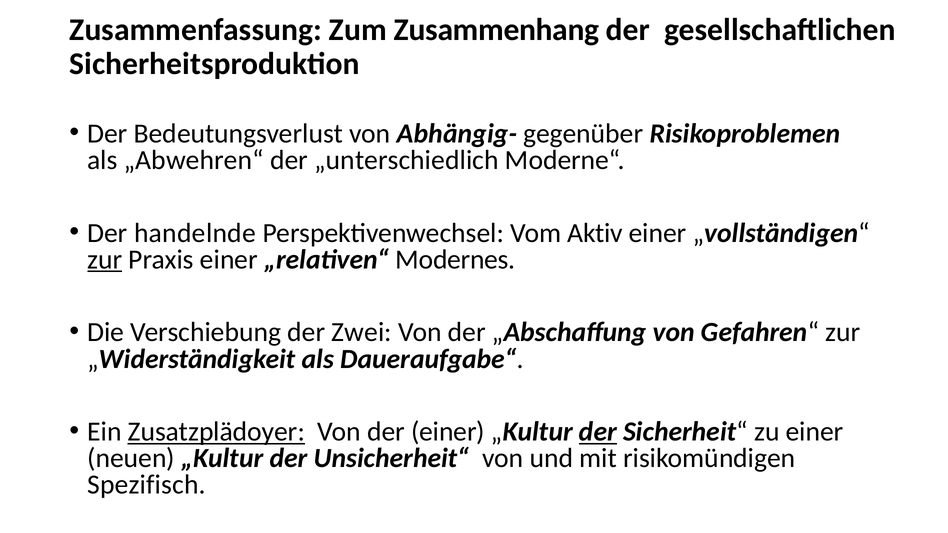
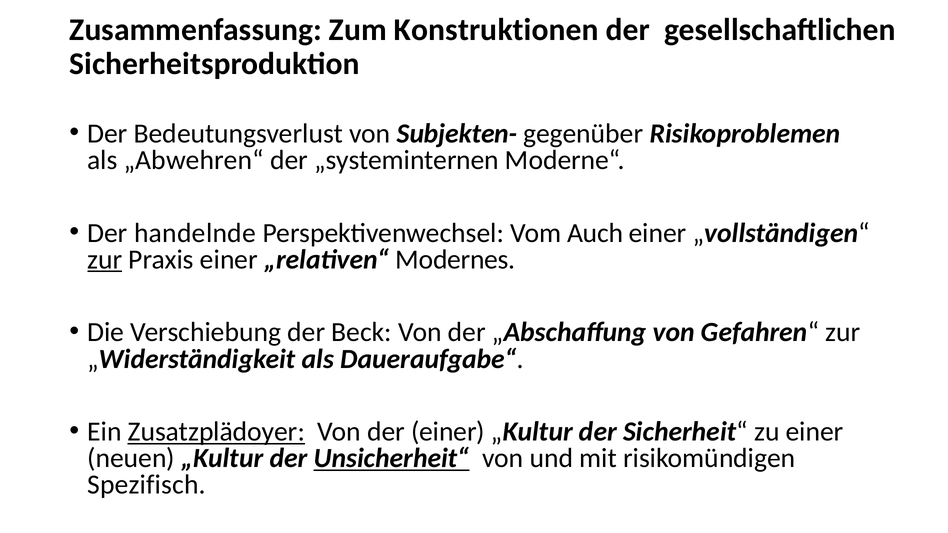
Zusammenhang: Zusammenhang -> Konstruktionen
Abhängig-: Abhängig- -> Subjekten-
„unterschiedlich: „unterschiedlich -> „systeminternen
Aktiv: Aktiv -> Auch
Zwei: Zwei -> Beck
der at (598, 432) underline: present -> none
Unsicherheit“ underline: none -> present
